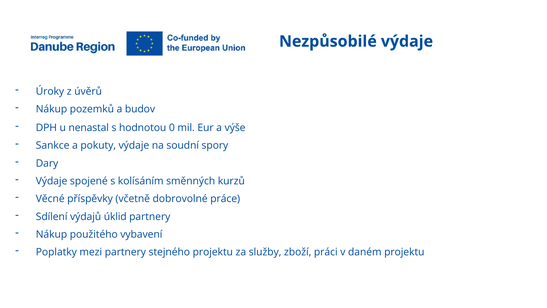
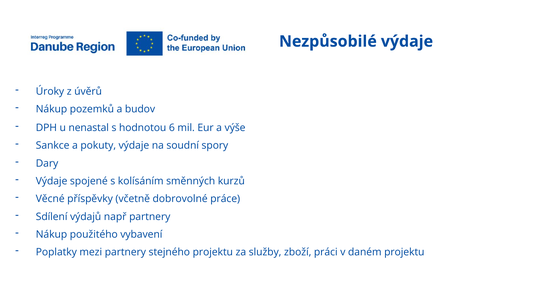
0: 0 -> 6
úklid: úklid -> např
